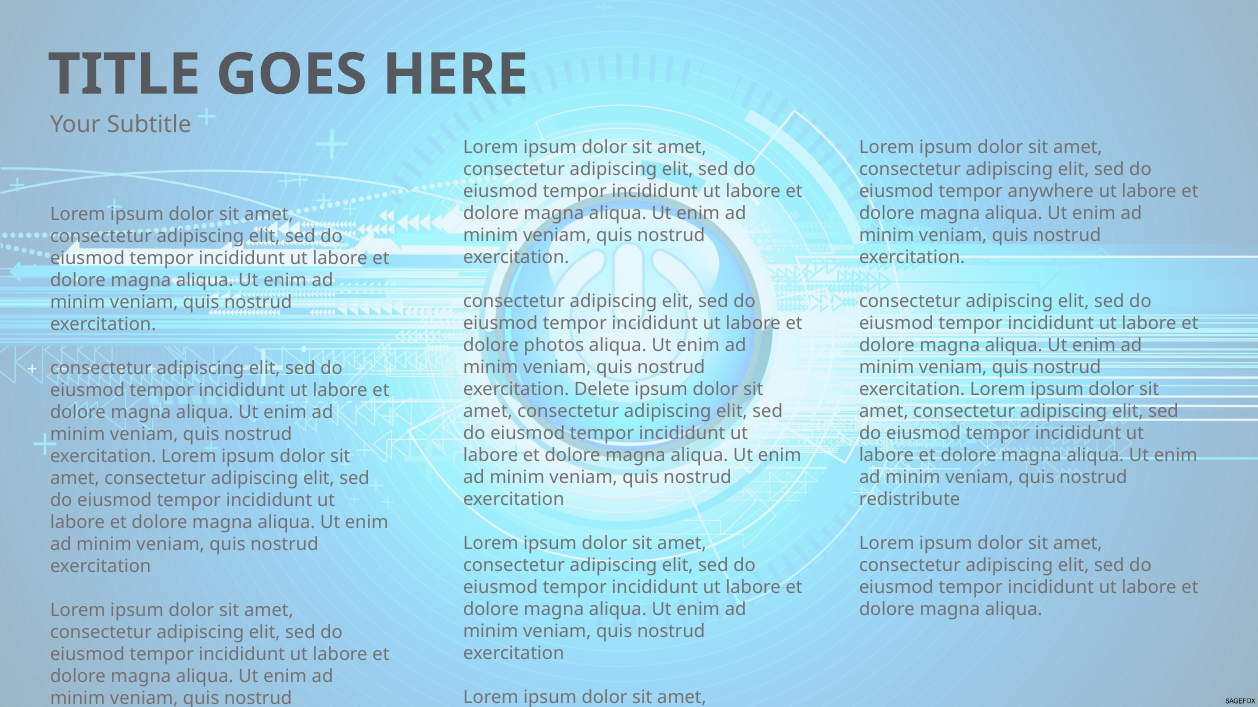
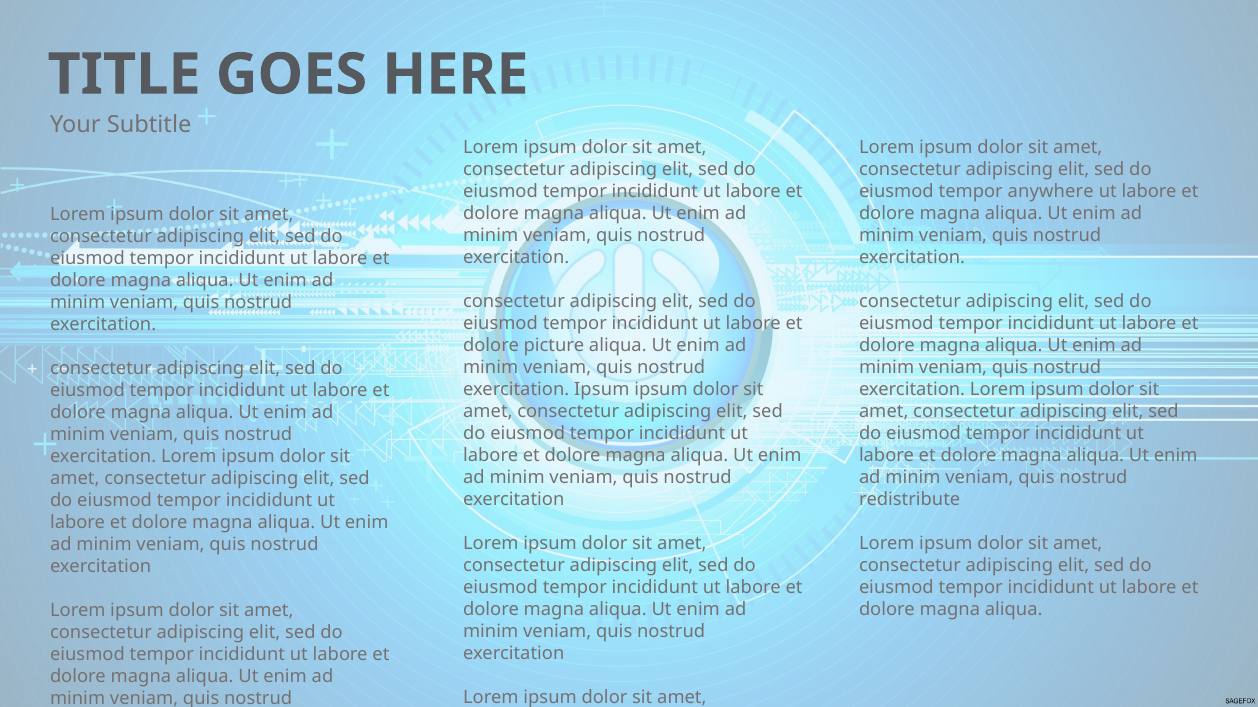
photos: photos -> picture
exercitation Delete: Delete -> Ipsum
